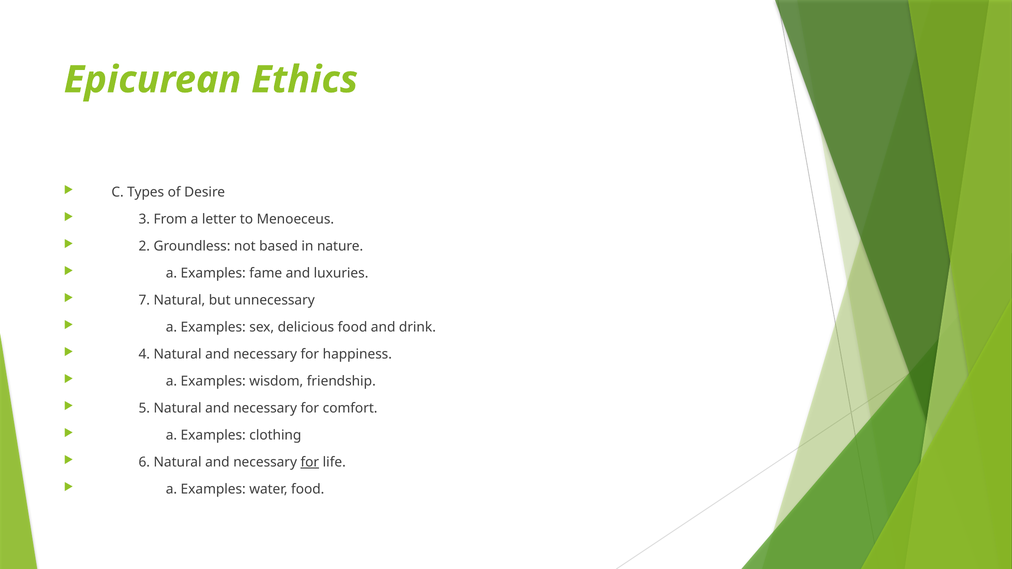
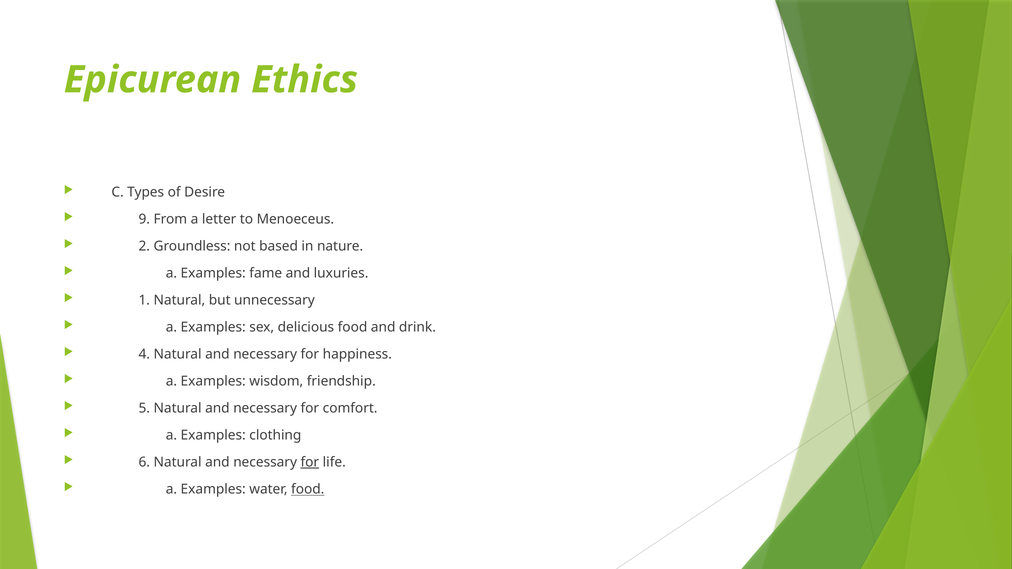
3: 3 -> 9
7: 7 -> 1
food at (308, 489) underline: none -> present
